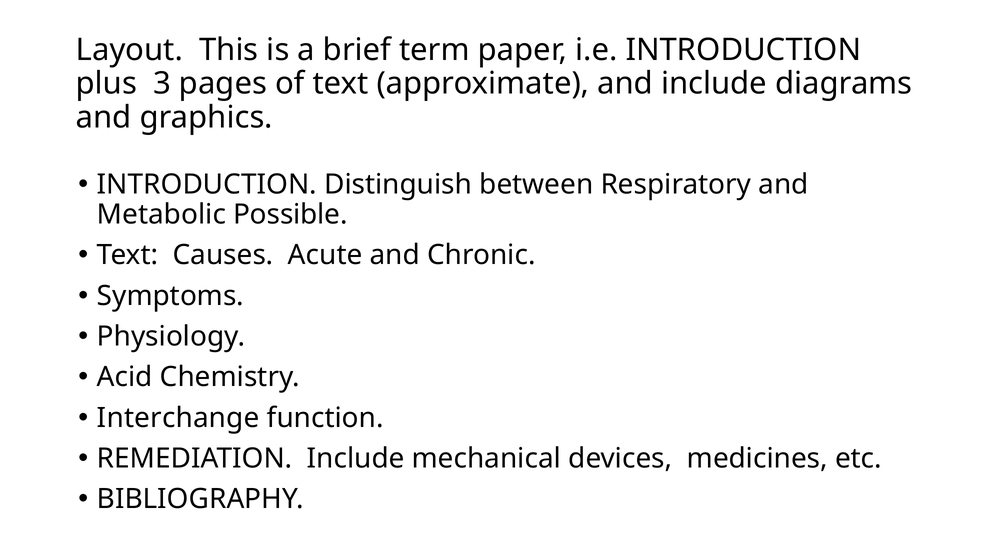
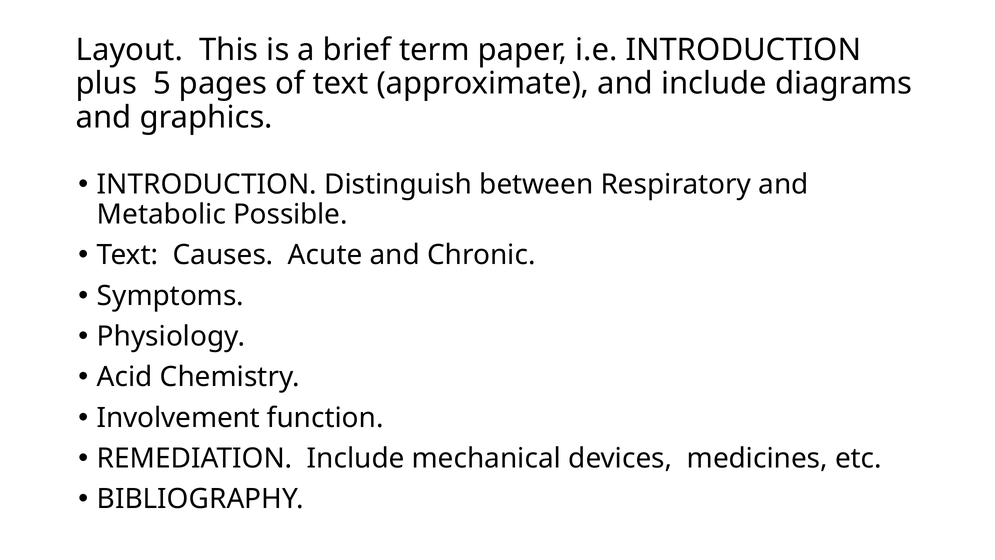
3: 3 -> 5
Interchange: Interchange -> Involvement
